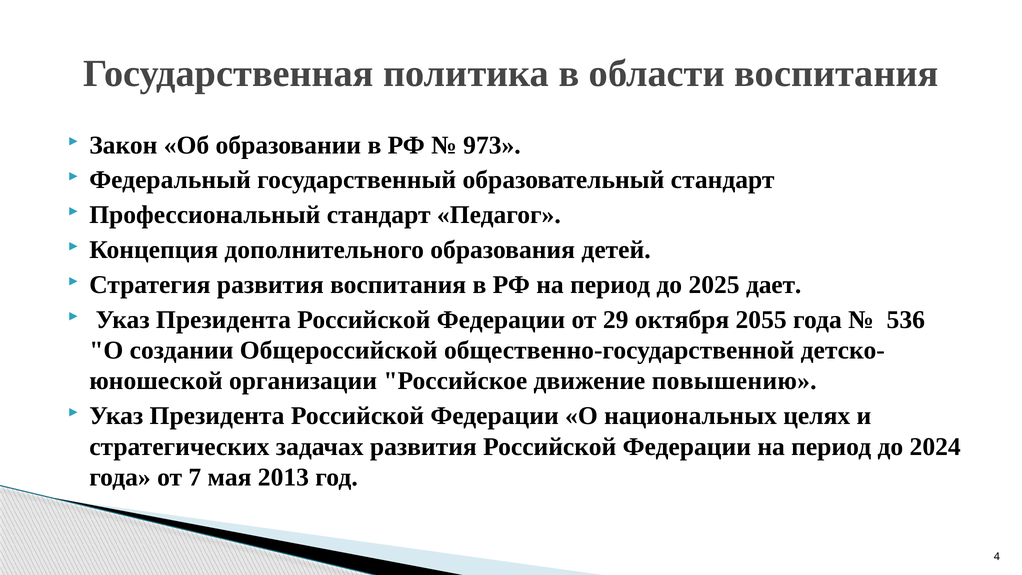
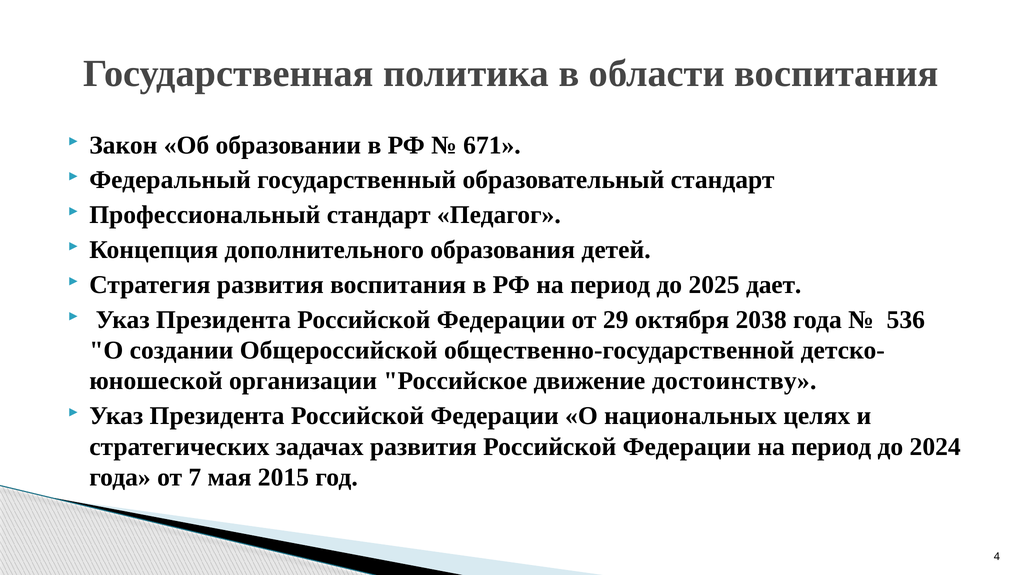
973: 973 -> 671
2055: 2055 -> 2038
повышению: повышению -> достоинству
2013: 2013 -> 2015
